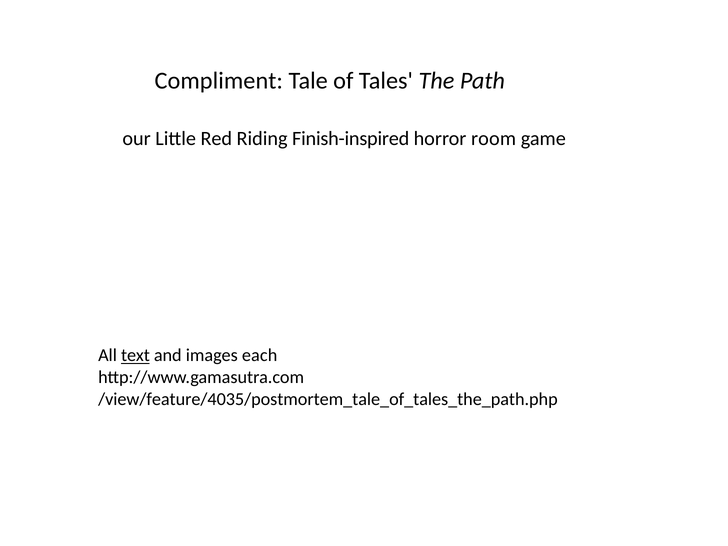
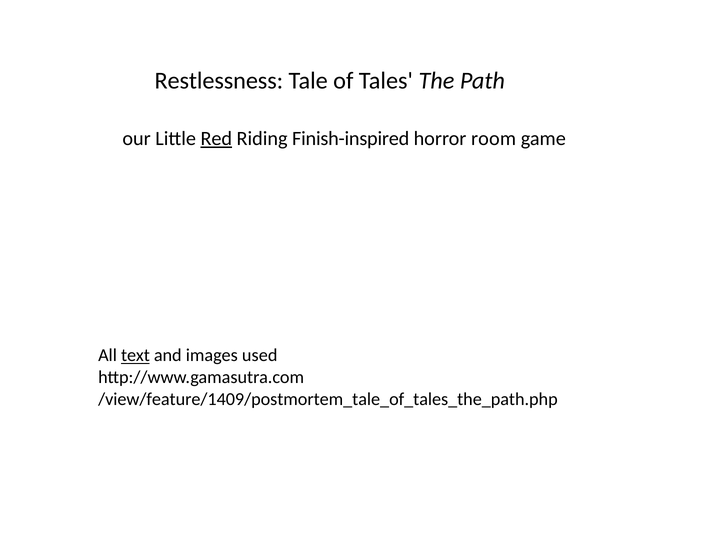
Compliment: Compliment -> Restlessness
Red underline: none -> present
each: each -> used
/view/feature/4035/postmortem_tale_of_tales_the_path.php: /view/feature/4035/postmortem_tale_of_tales_the_path.php -> /view/feature/1409/postmortem_tale_of_tales_the_path.php
